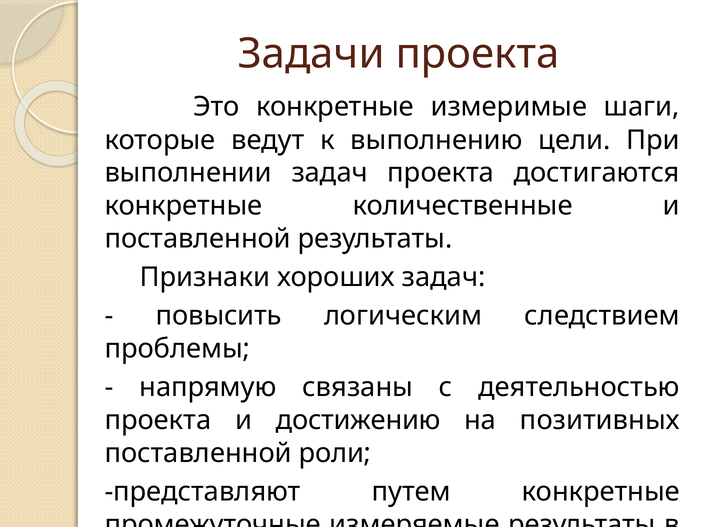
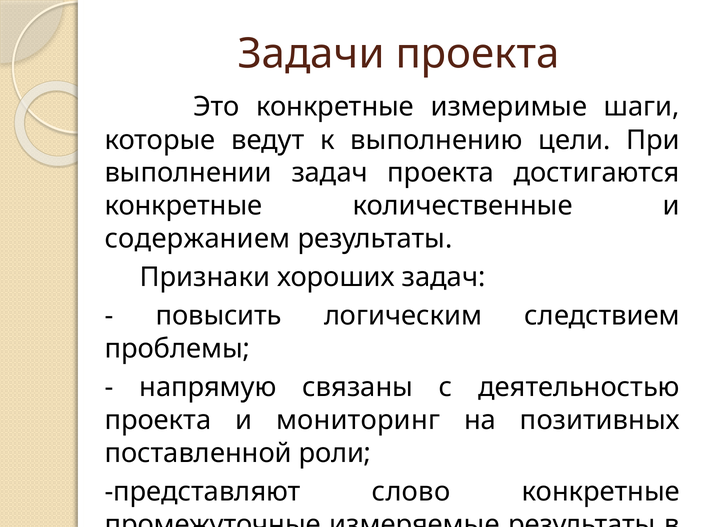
поставленной at (198, 239): поставленной -> содержанием
достижению: достижению -> мониторинг
путем: путем -> слово
